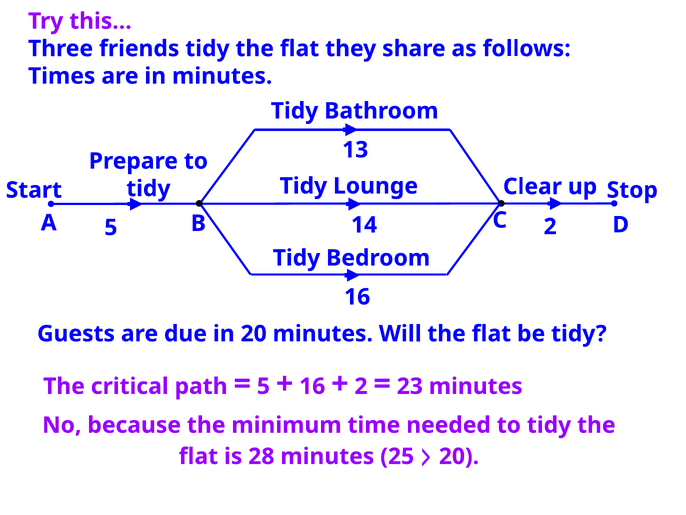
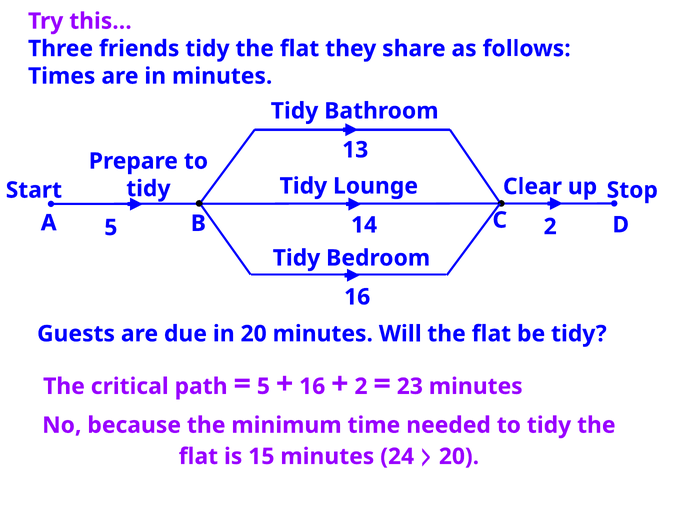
28: 28 -> 15
25: 25 -> 24
